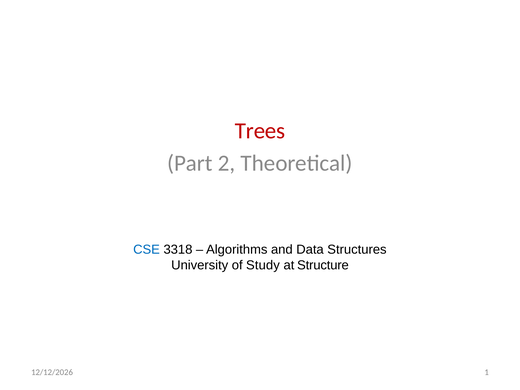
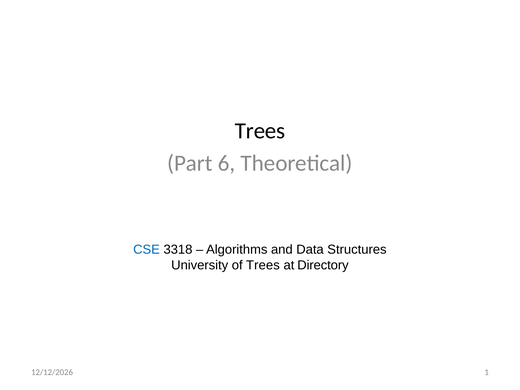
Trees at (260, 131) colour: red -> black
2: 2 -> 6
of Study: Study -> Trees
Structure: Structure -> Directory
